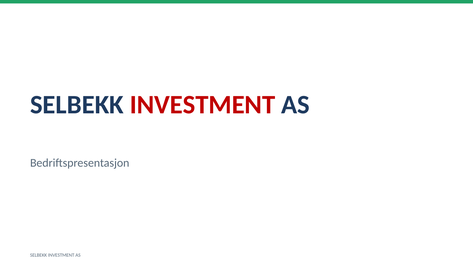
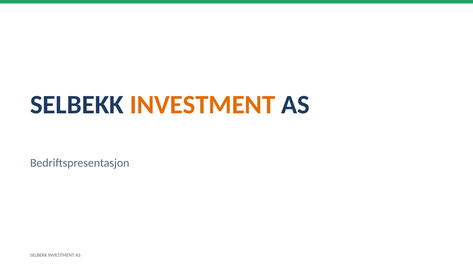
INVESTMENT at (203, 105) colour: red -> orange
